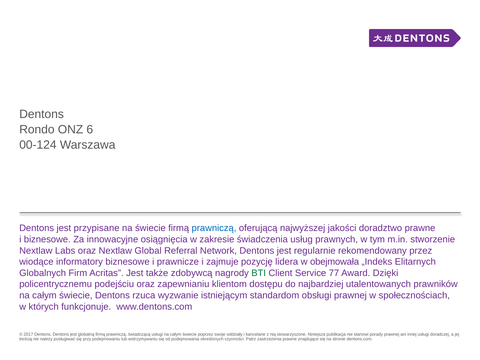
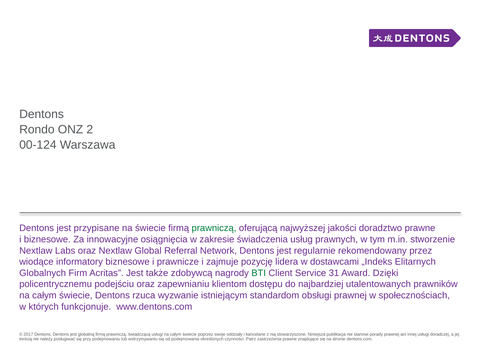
6: 6 -> 2
prawniczą at (214, 228) colour: blue -> green
obejmowała: obejmowała -> dostawcami
77: 77 -> 31
